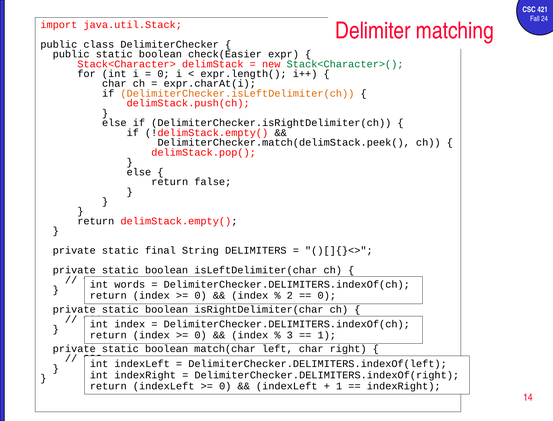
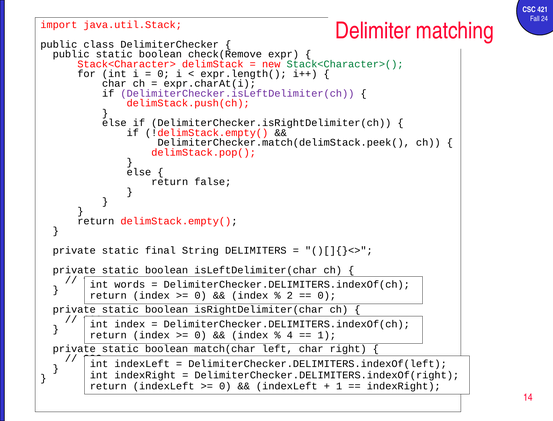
check(Easier: check(Easier -> check(Remove
DelimiterChecker.isLeftDelimiter(ch colour: orange -> purple
3: 3 -> 4
